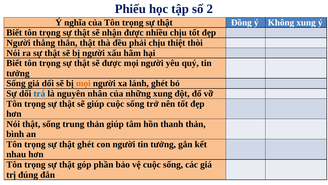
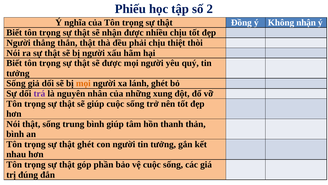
Không xung: xung -> nhận
trá colour: blue -> purple
trung thản: thản -> bình
